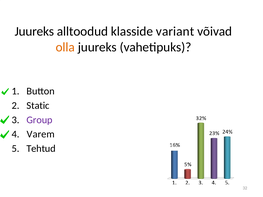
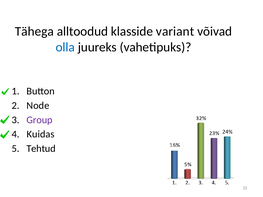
Juureks at (34, 31): Juureks -> Tähega
olla colour: orange -> blue
Static: Static -> Node
Varem: Varem -> Kuidas
